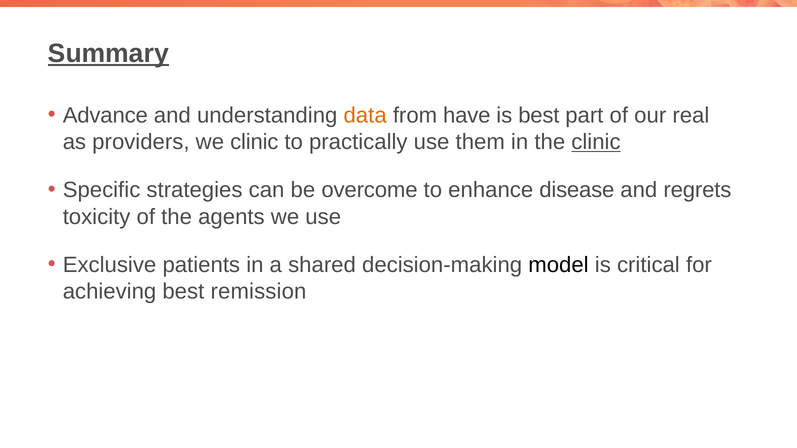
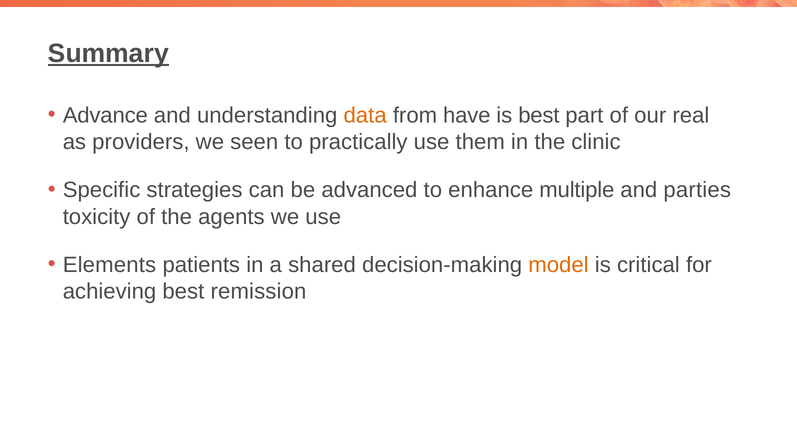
we clinic: clinic -> seen
clinic at (596, 142) underline: present -> none
overcome: overcome -> advanced
disease: disease -> multiple
regrets: regrets -> parties
Exclusive: Exclusive -> Elements
model colour: black -> orange
